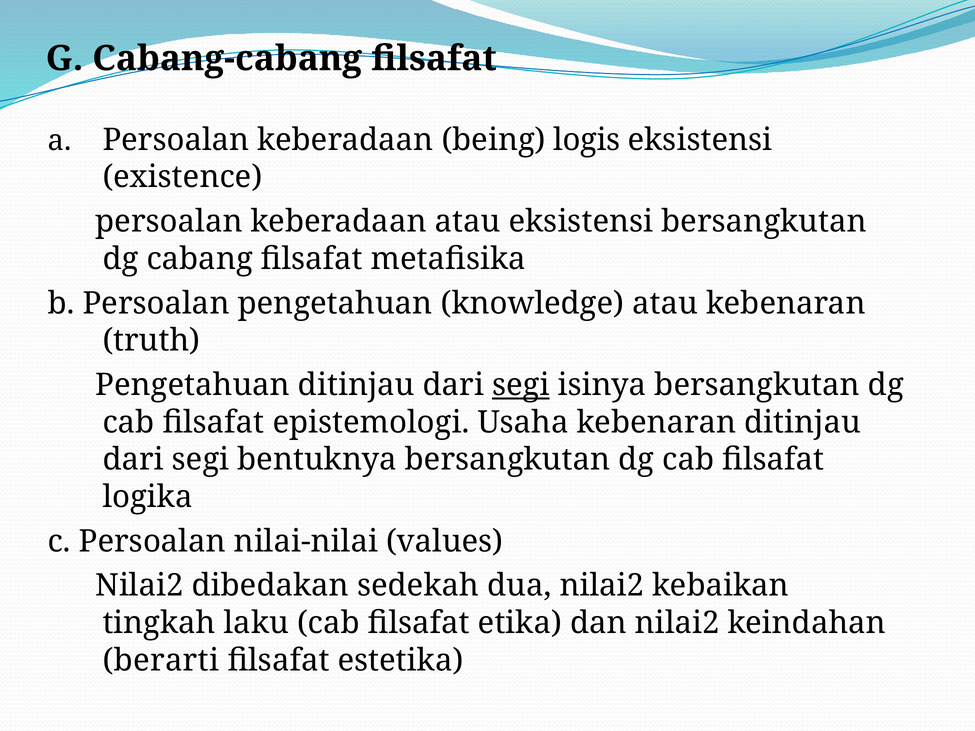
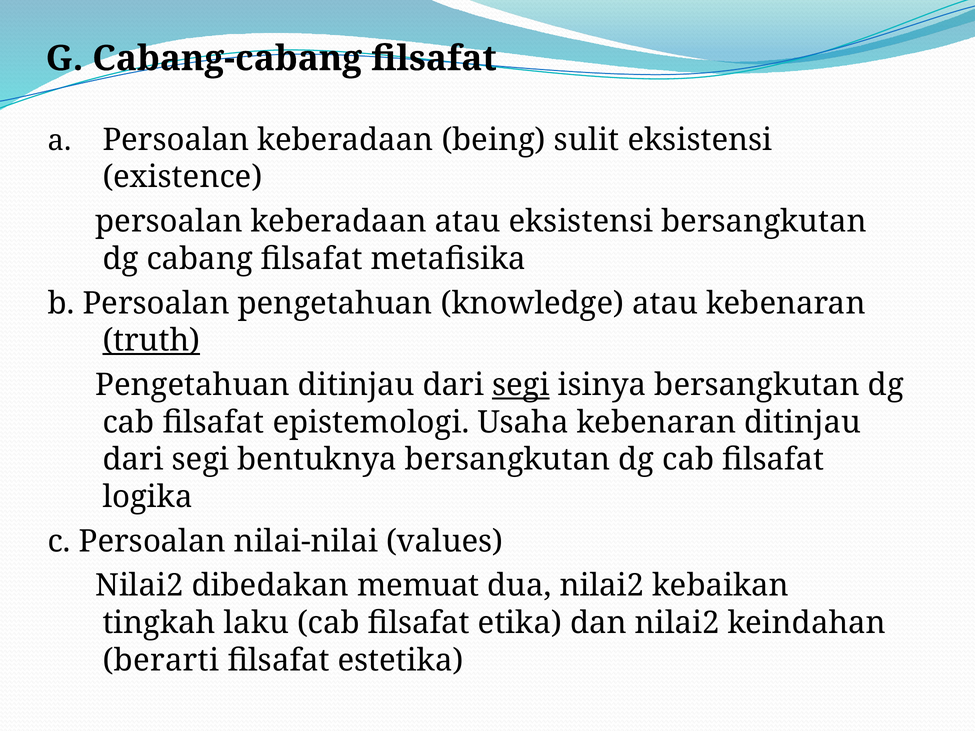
logis: logis -> sulit
truth underline: none -> present
sedekah: sedekah -> memuat
